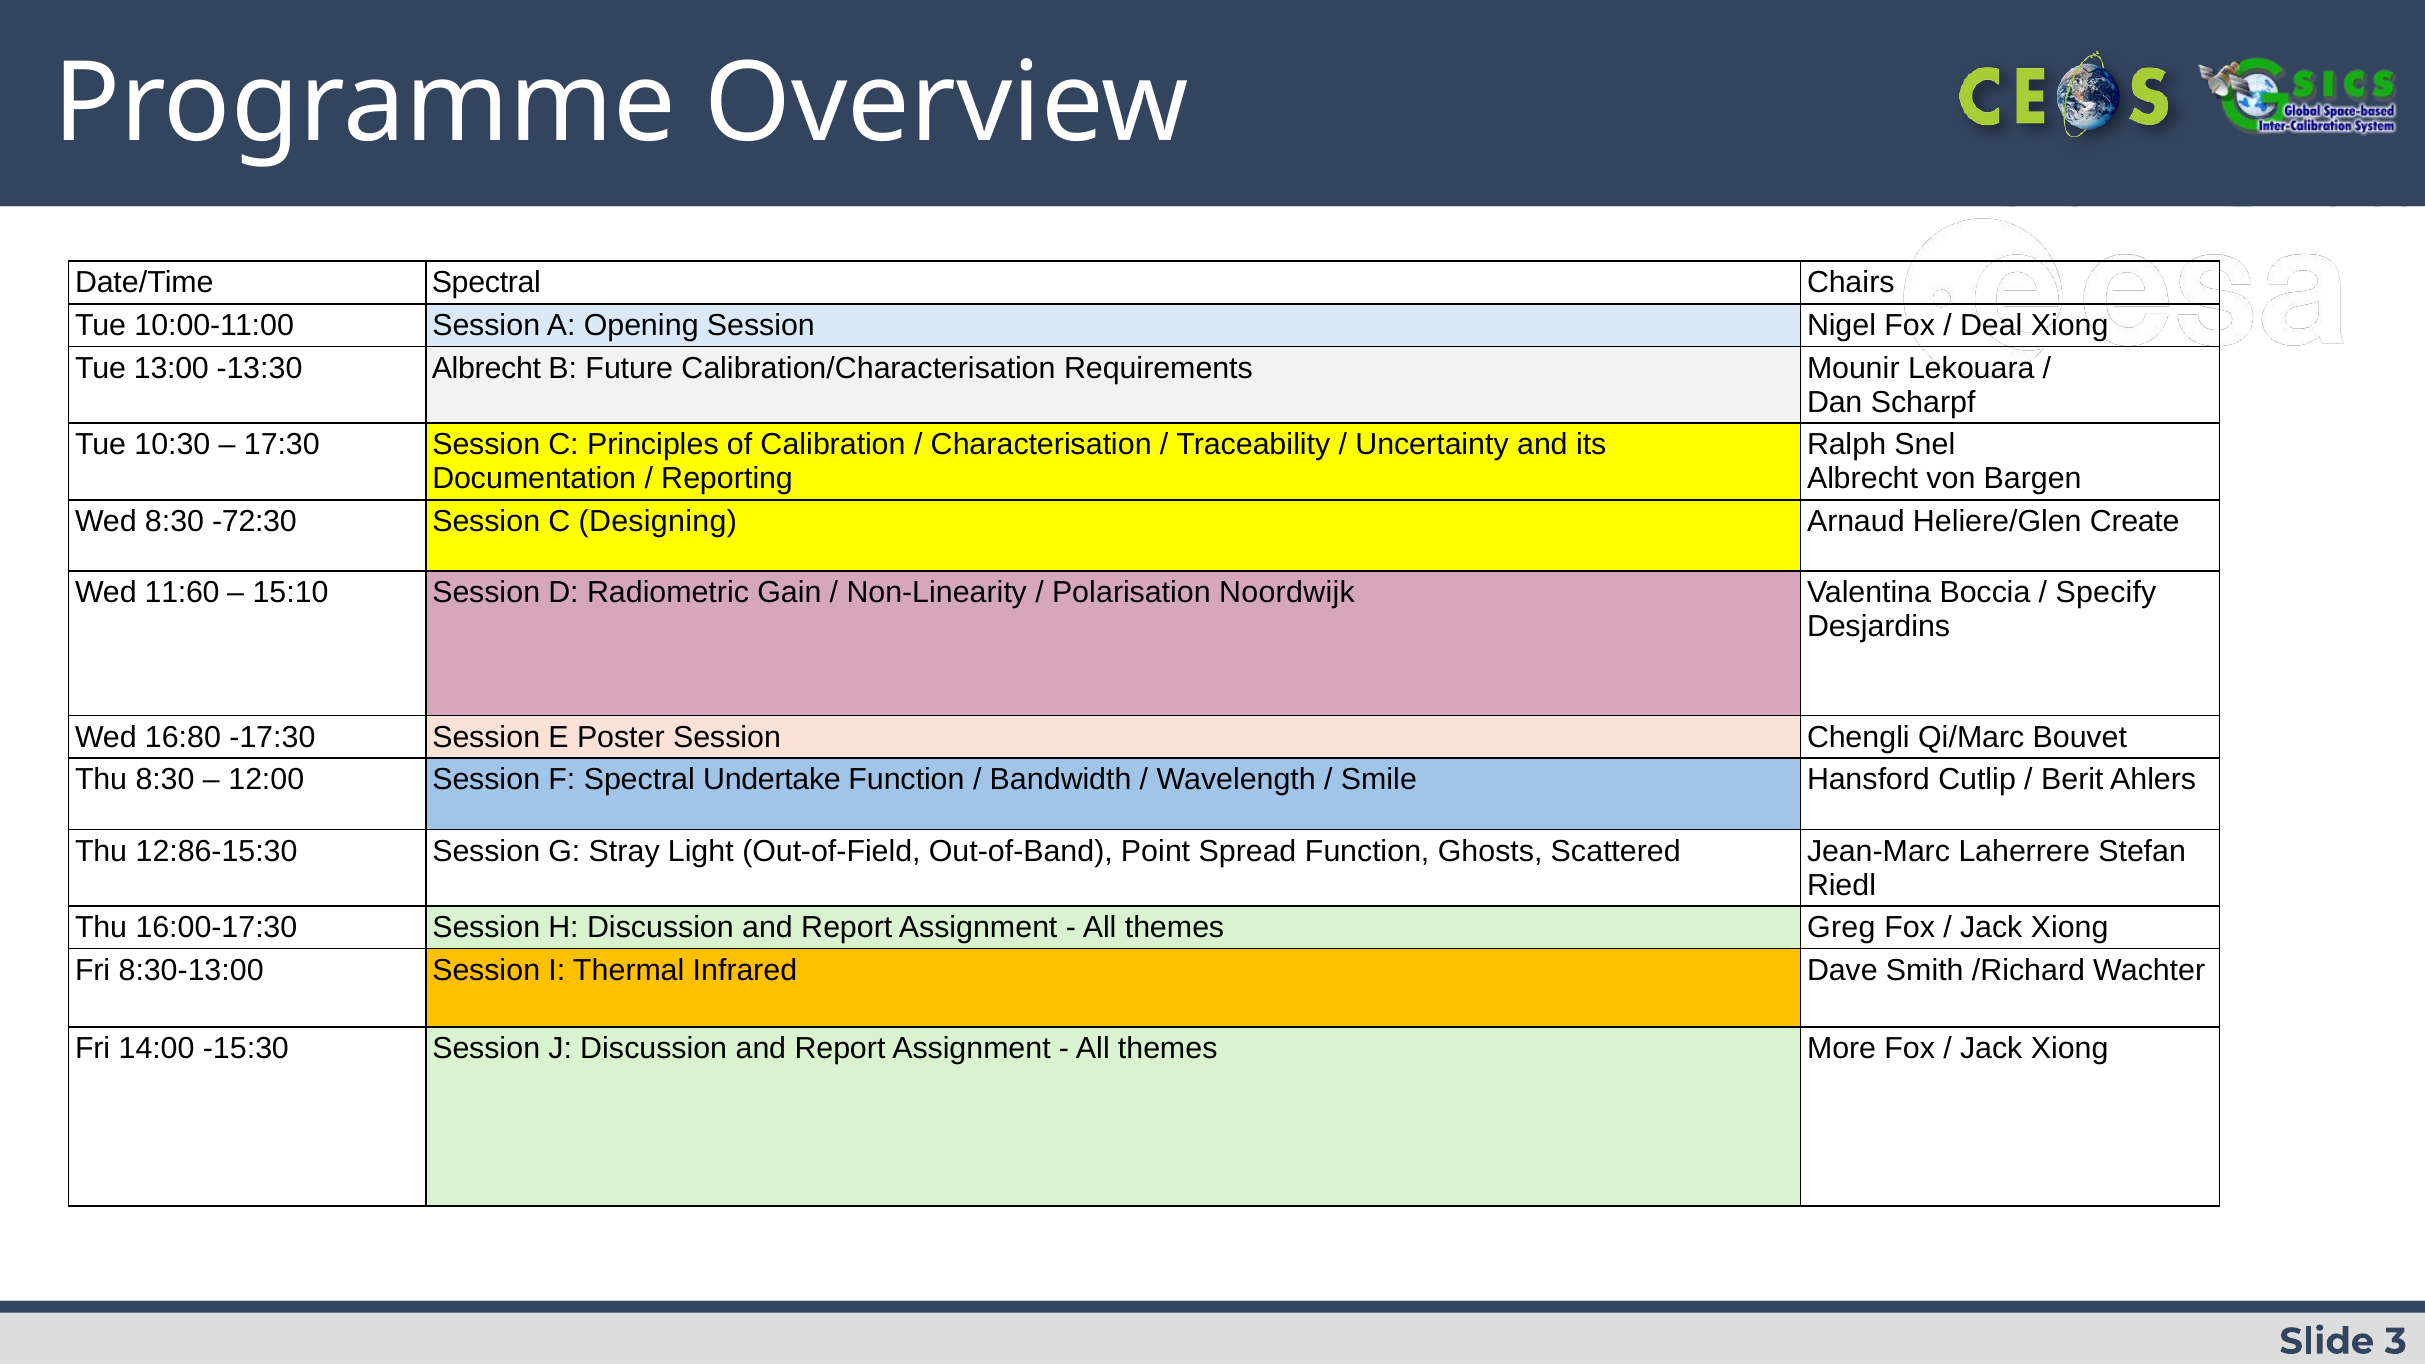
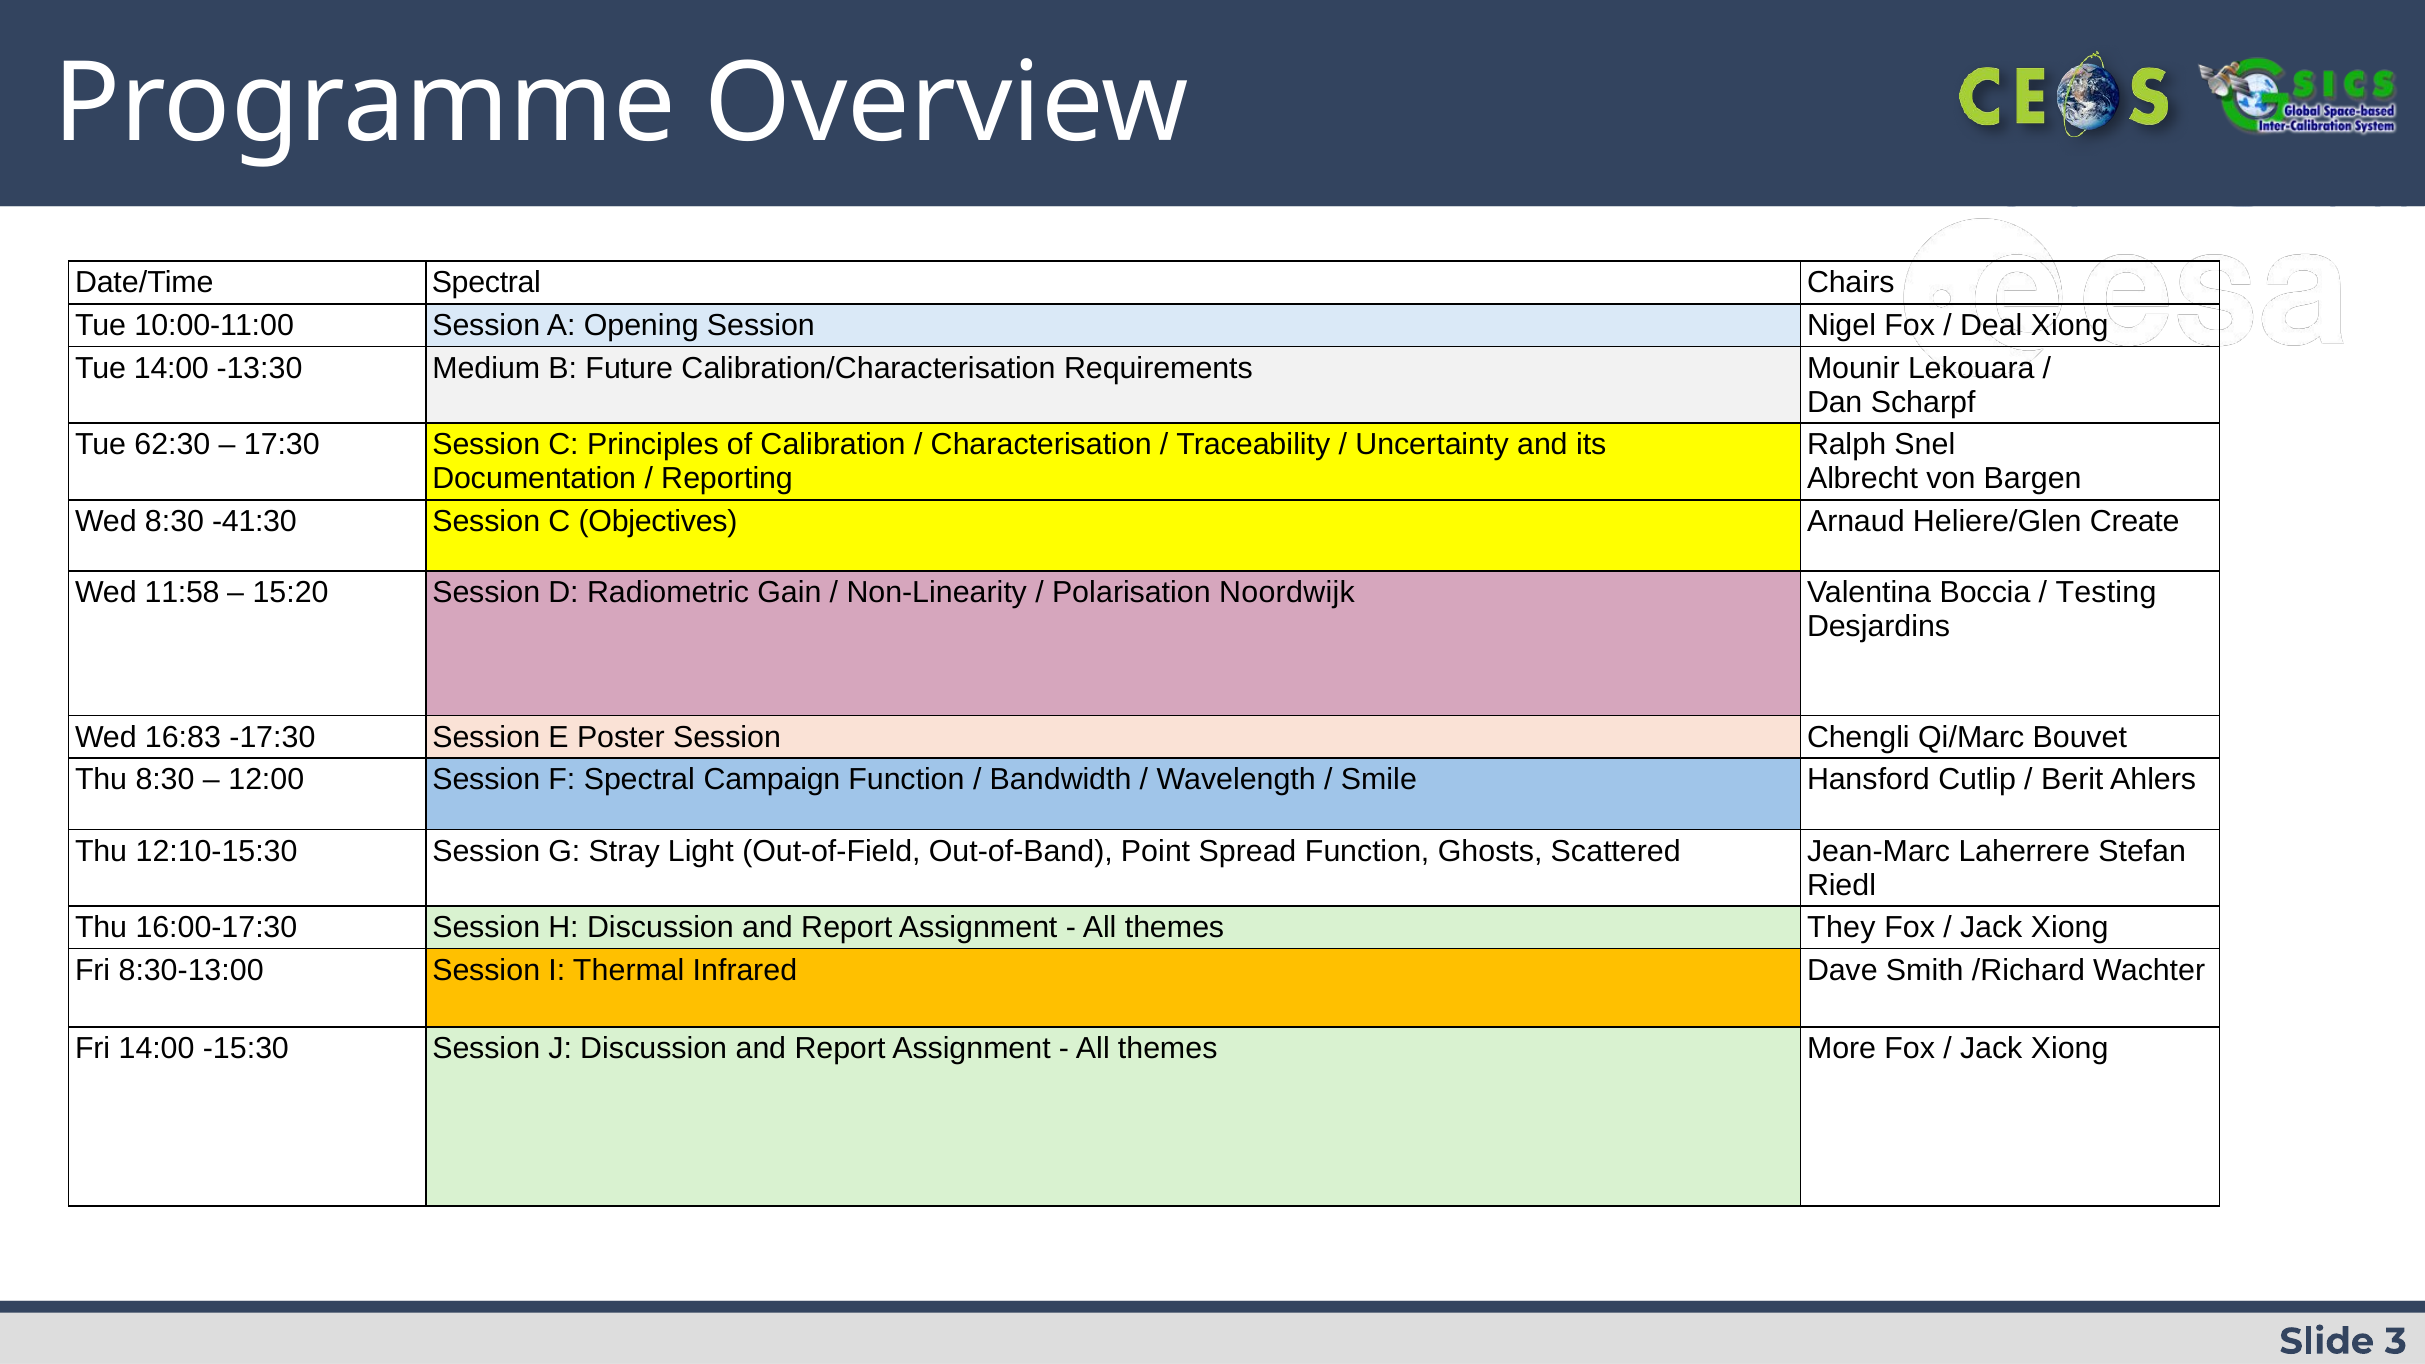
Tue 13:00: 13:00 -> 14:00
-13:30 Albrecht: Albrecht -> Medium
10:30: 10:30 -> 62:30
-72:30: -72:30 -> -41:30
Designing: Designing -> Objectives
11:60: 11:60 -> 11:58
15:10: 15:10 -> 15:20
Specify: Specify -> Testing
16:80: 16:80 -> 16:83
Undertake: Undertake -> Campaign
12:86-15:30: 12:86-15:30 -> 12:10-15:30
Greg: Greg -> They
